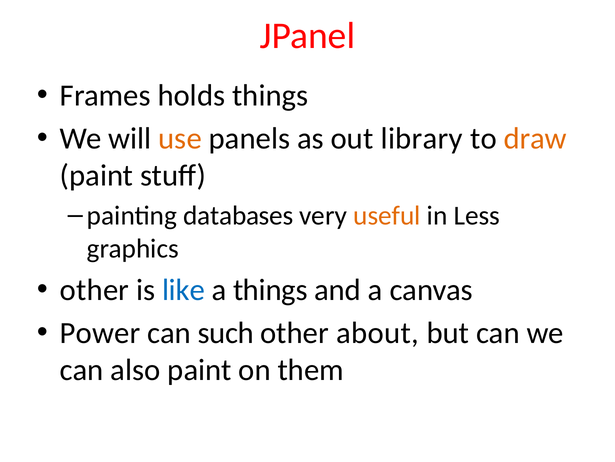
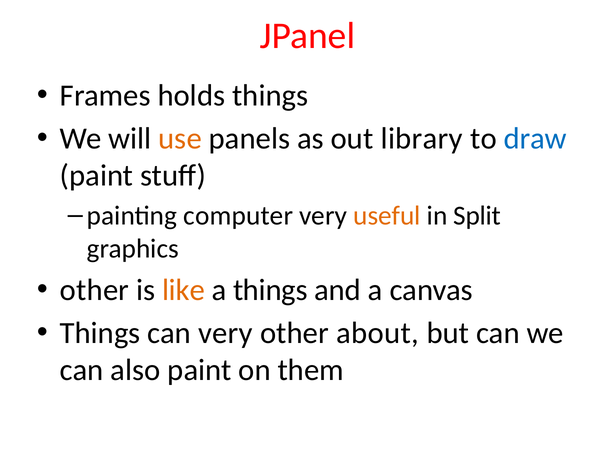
draw colour: orange -> blue
databases: databases -> computer
Less: Less -> Split
like colour: blue -> orange
Power at (100, 333): Power -> Things
can such: such -> very
